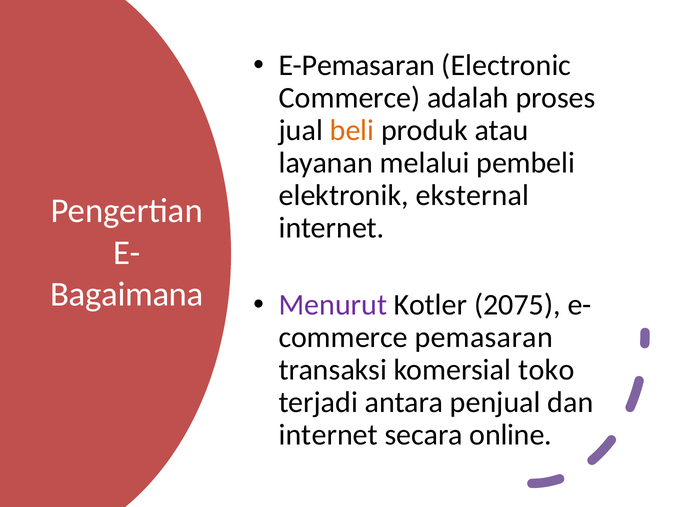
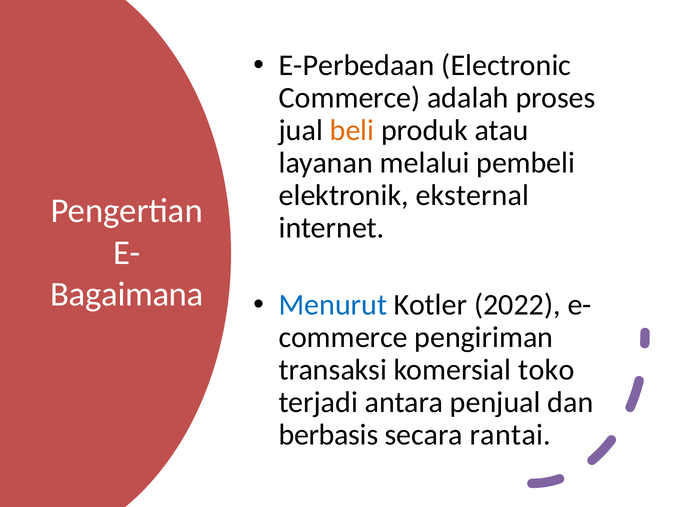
E-Pemasaran: E-Pemasaran -> E-Perbedaan
Menurut colour: purple -> blue
2075: 2075 -> 2022
pemasaran: pemasaran -> pengiriman
internet at (328, 435): internet -> berbasis
online: online -> rantai
